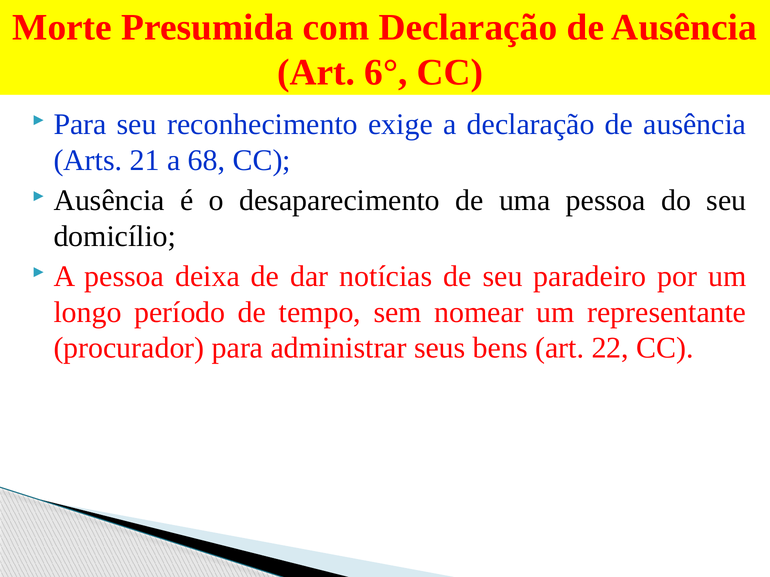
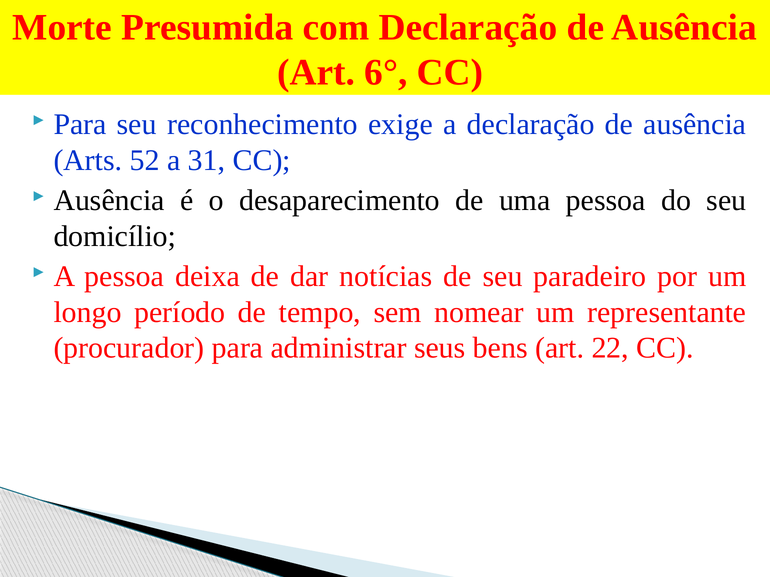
21: 21 -> 52
68: 68 -> 31
